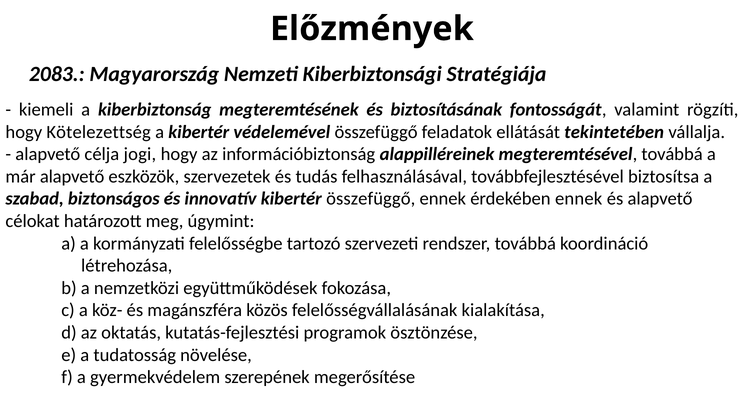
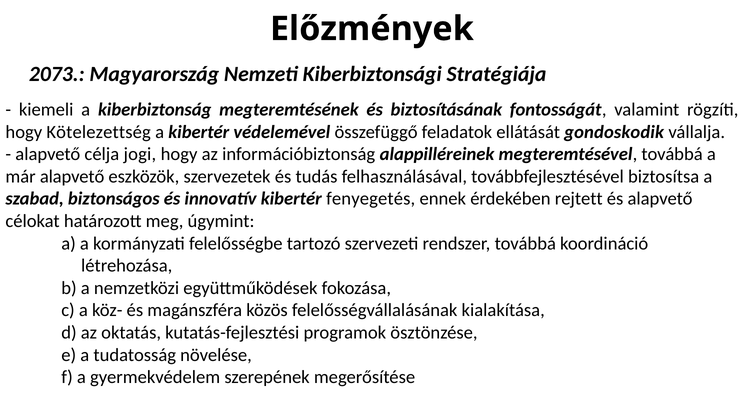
2083: 2083 -> 2073
tekintetében: tekintetében -> gondoskodik
kibertér összefüggő: összefüggő -> fenyegetés
érdekében ennek: ennek -> rejtett
